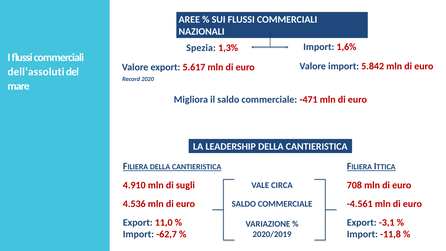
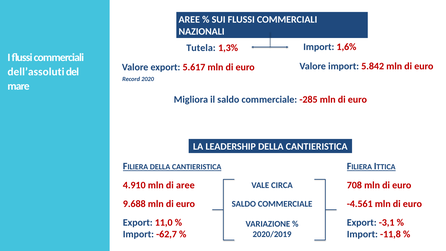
Spezia: Spezia -> Tutela
-471: -471 -> -285
di sugli: sugli -> aree
4.536: 4.536 -> 9.688
